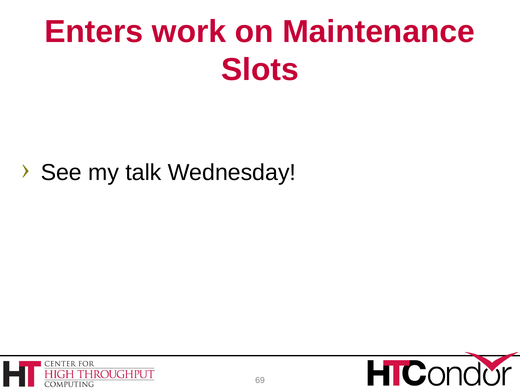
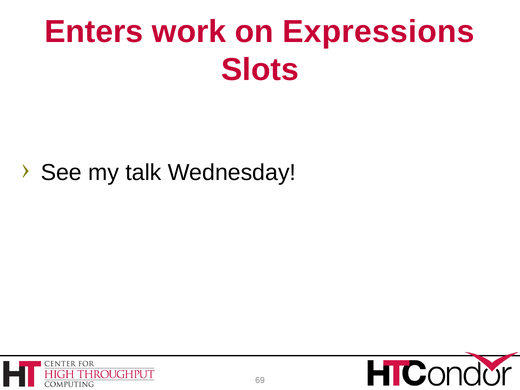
Maintenance: Maintenance -> Expressions
